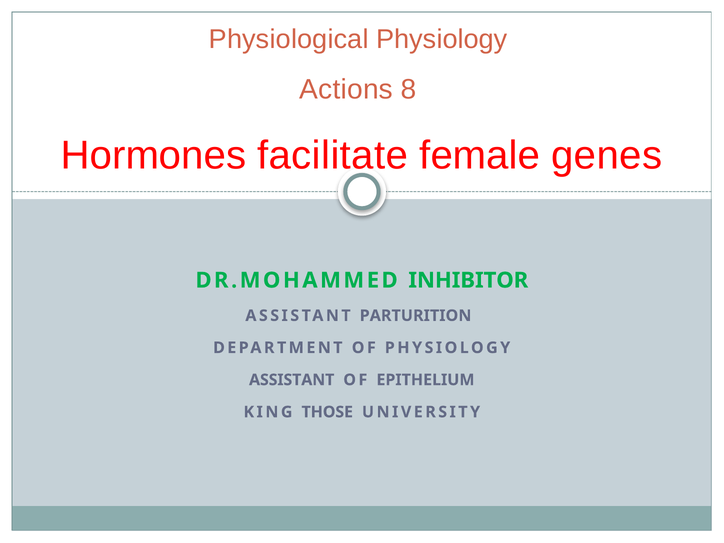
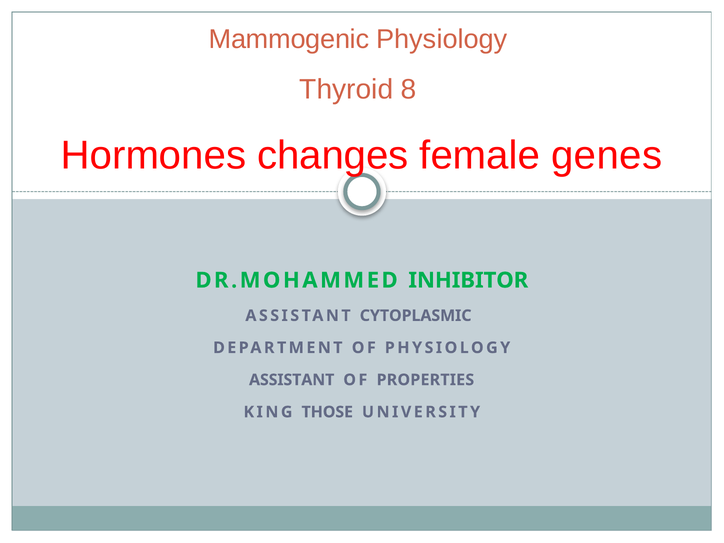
Physiological: Physiological -> Mammogenic
Actions: Actions -> Thyroid
facilitate: facilitate -> changes
PARTURITION: PARTURITION -> CYTOPLASMIC
EPITHELIUM: EPITHELIUM -> PROPERTIES
